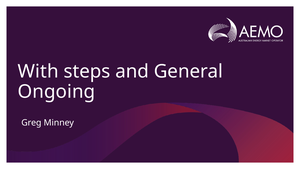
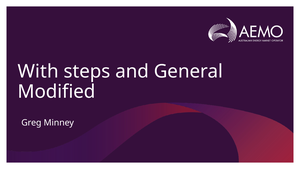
Ongoing: Ongoing -> Modified
